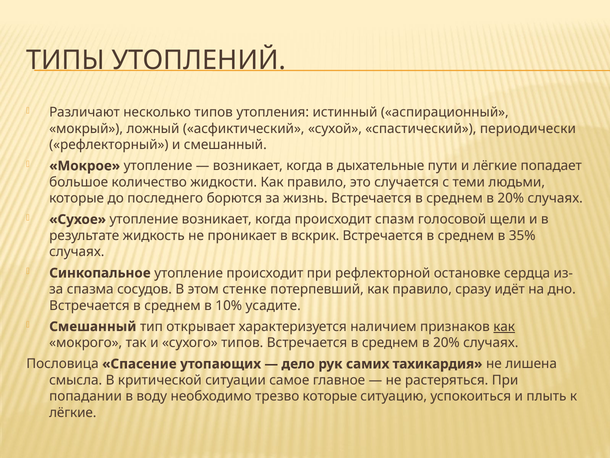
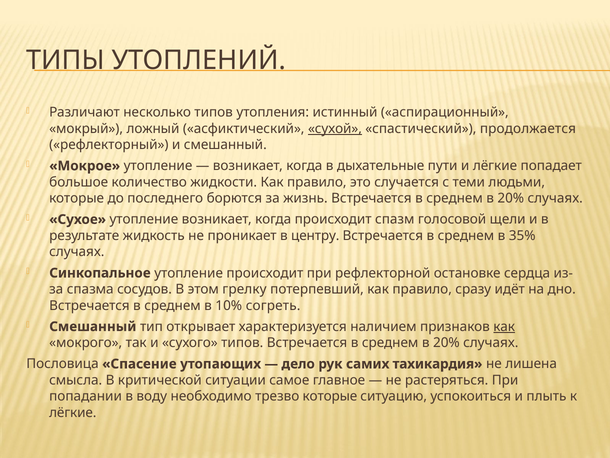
сухой underline: none -> present
периодически: периодически -> продолжается
вскрик: вскрик -> центру
стенке: стенке -> грелку
усадите: усадите -> согреть
